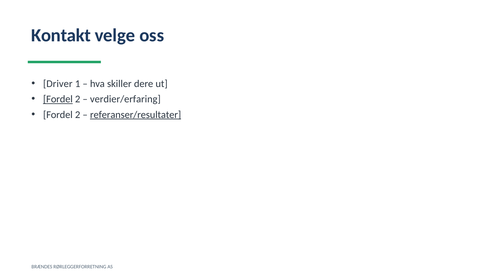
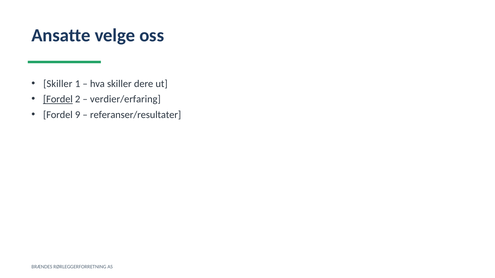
Kontakt: Kontakt -> Ansatte
Driver at (58, 84): Driver -> Skiller
2 at (78, 115): 2 -> 9
referanser/resultater underline: present -> none
